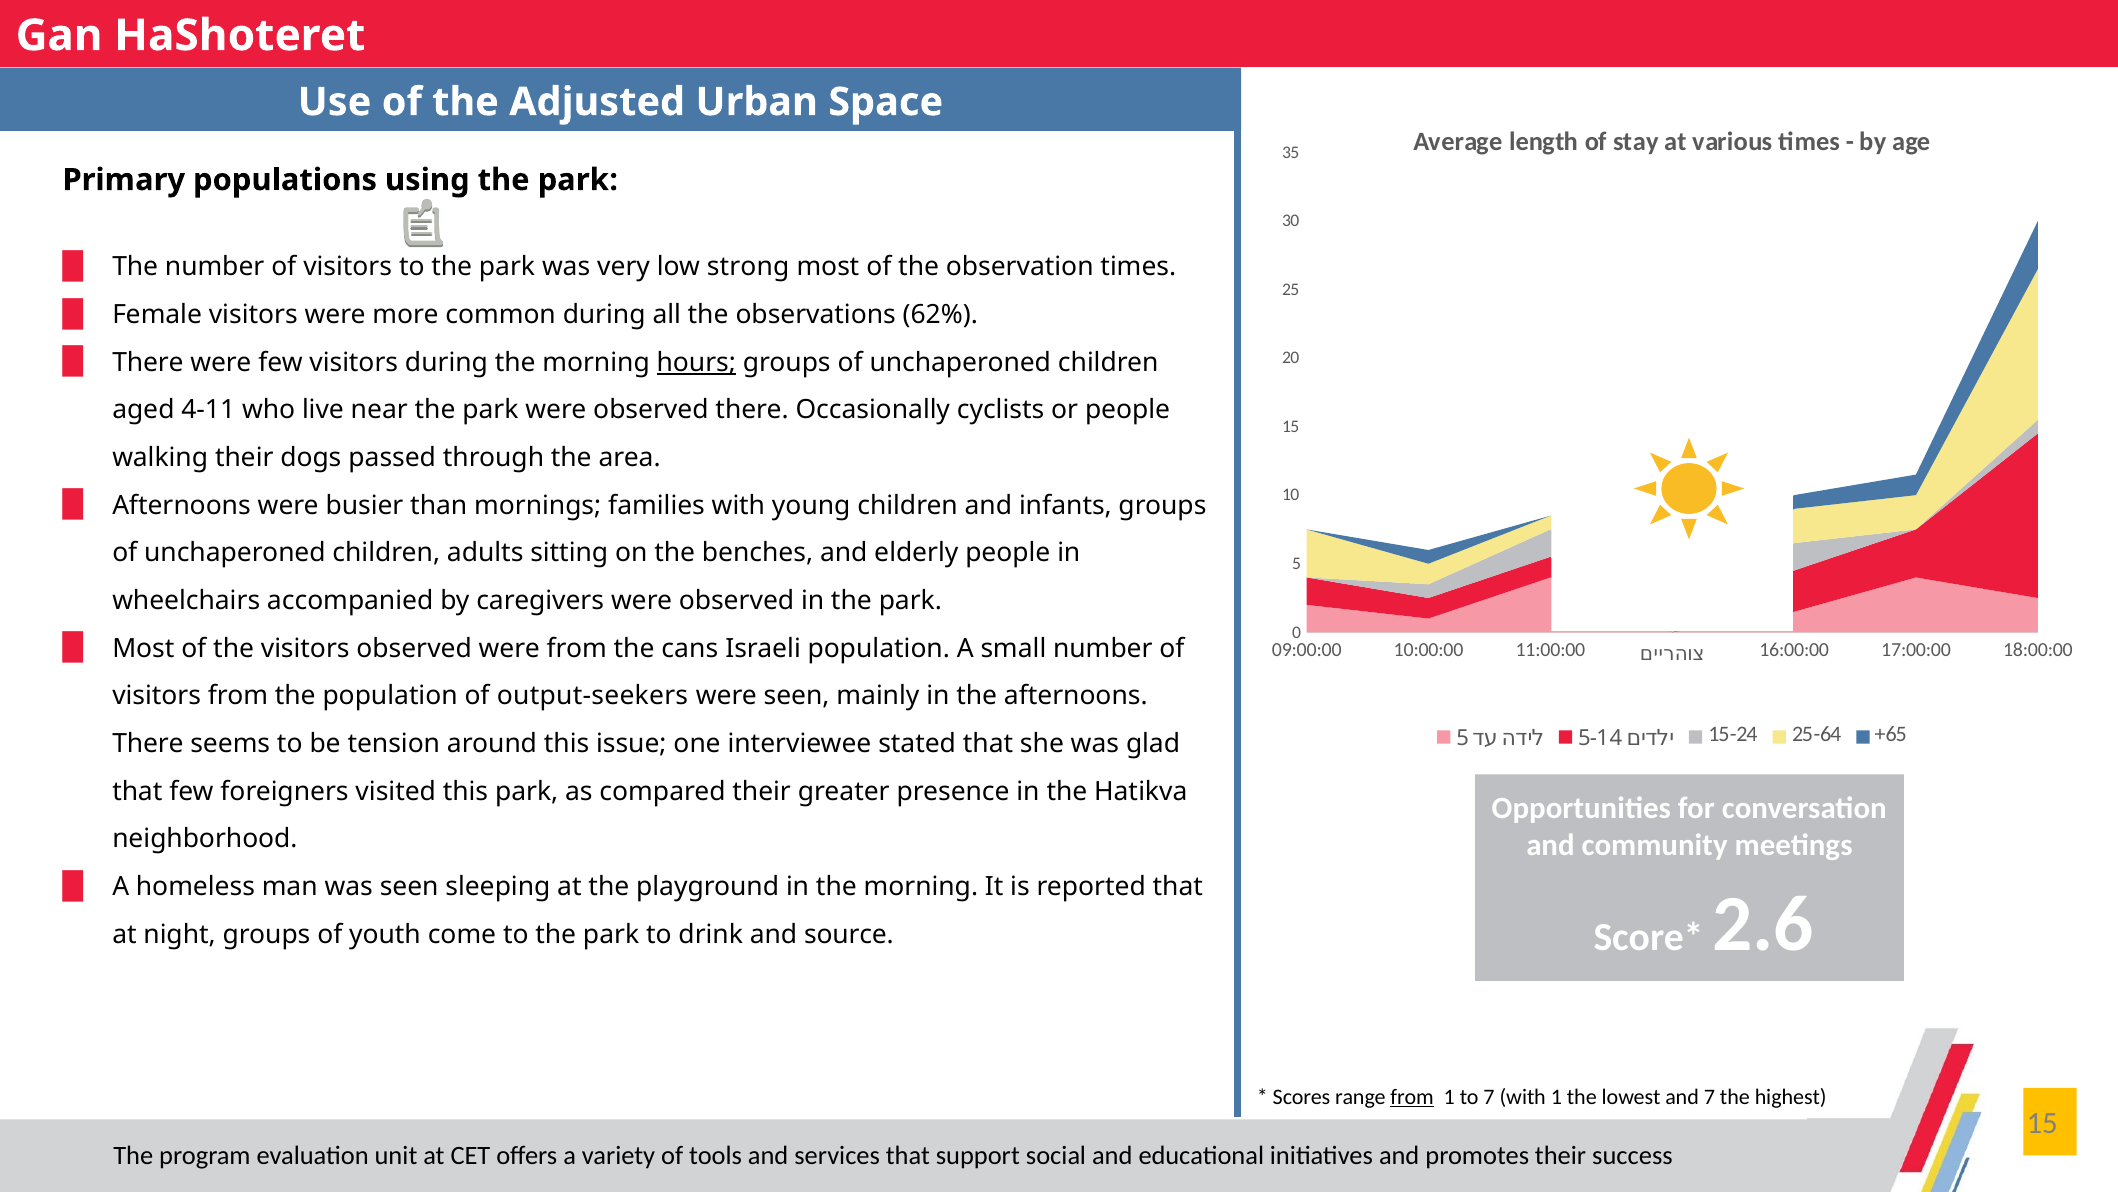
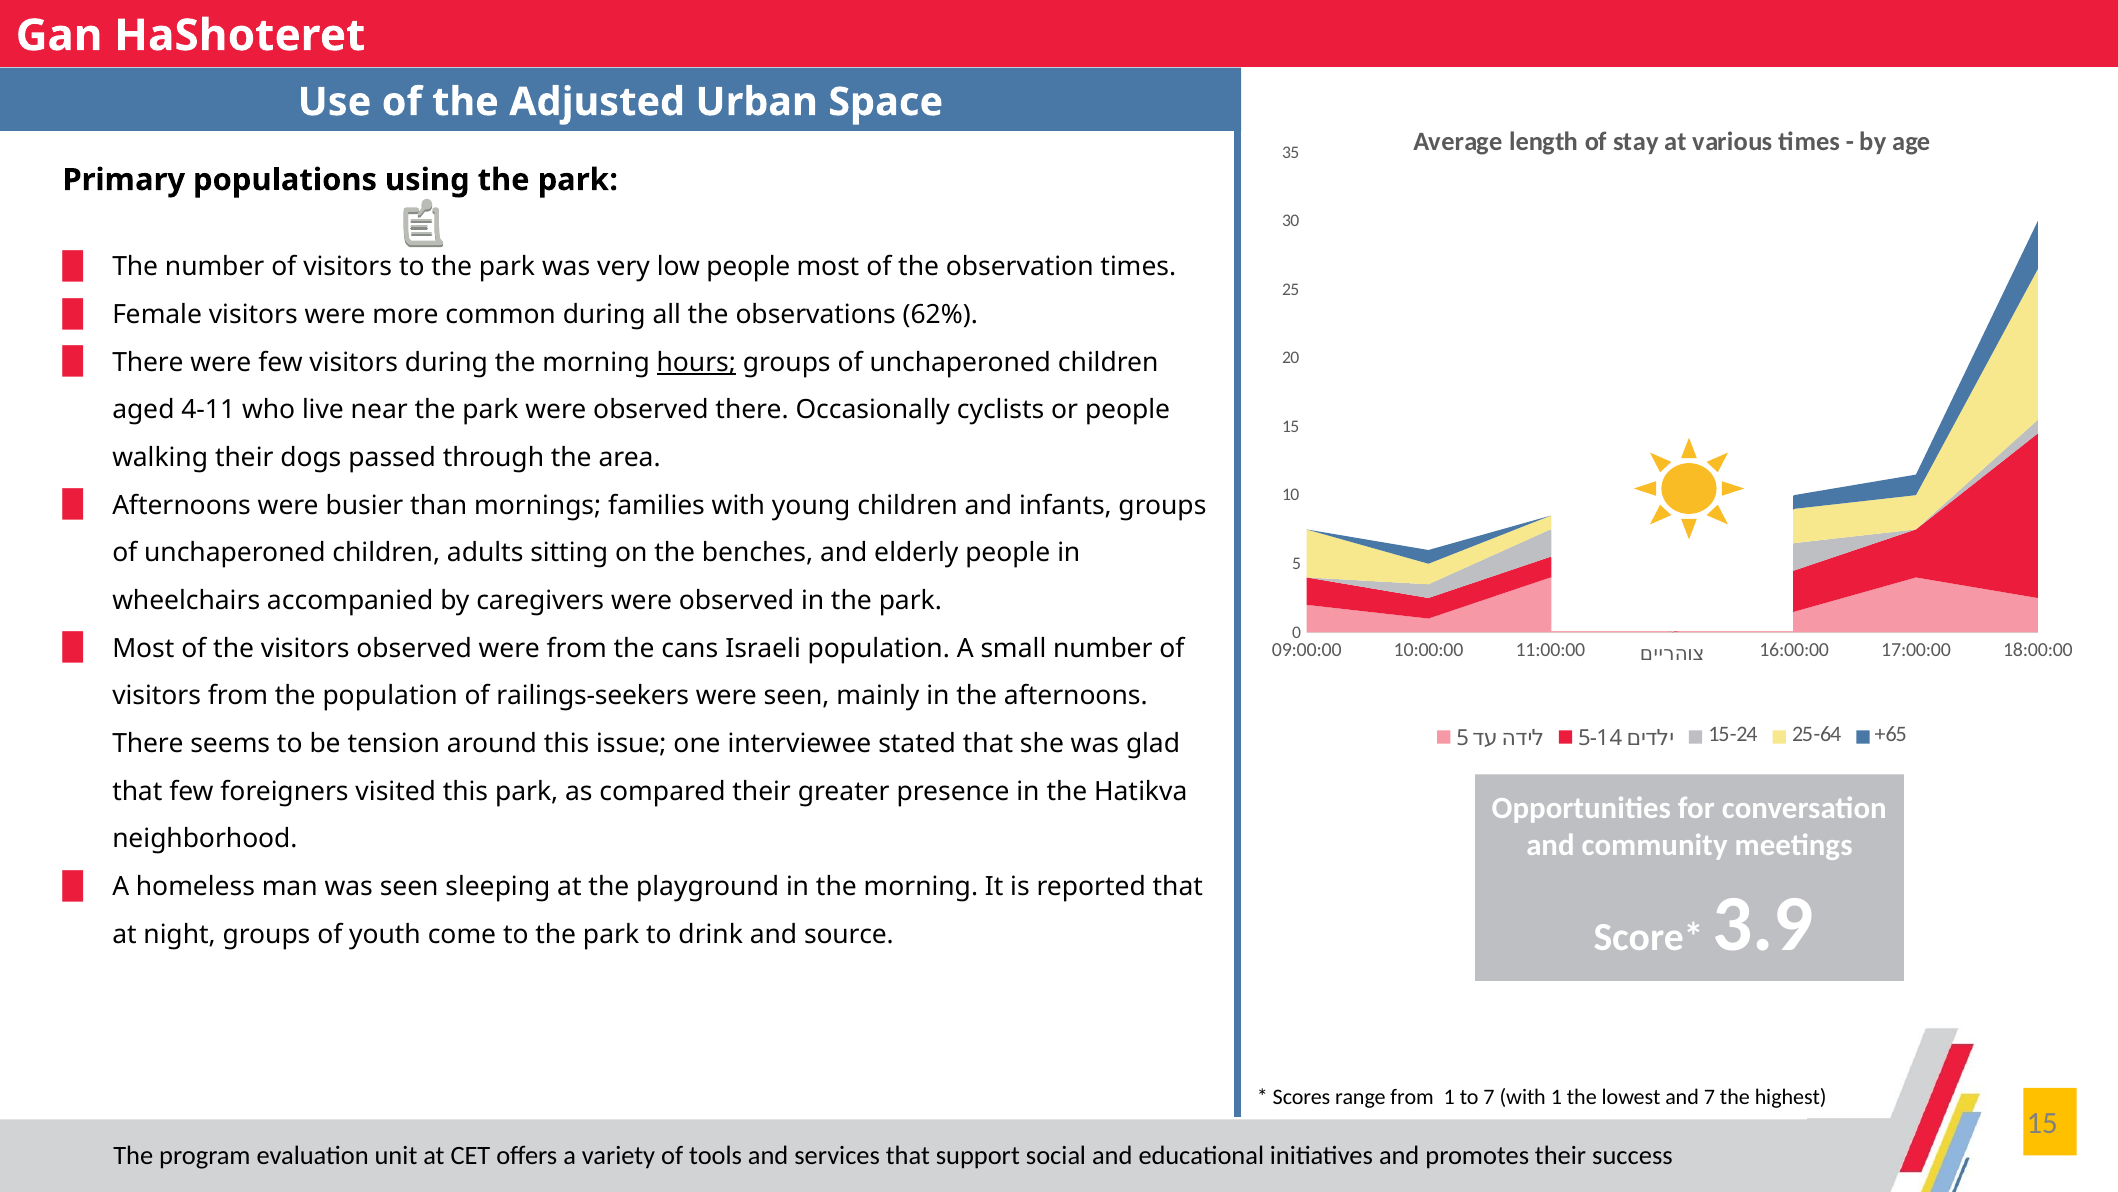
low strong: strong -> people
output-seekers: output-seekers -> railings-seekers
2.6: 2.6 -> 3.9
from at (1412, 1097) underline: present -> none
